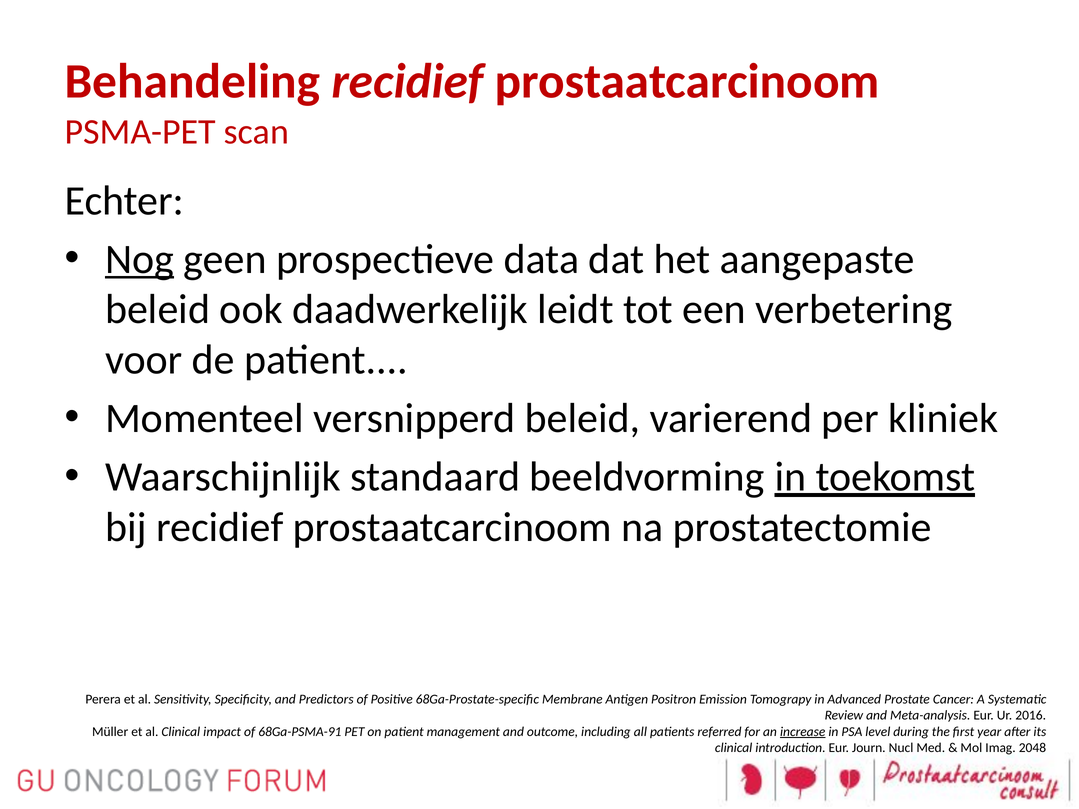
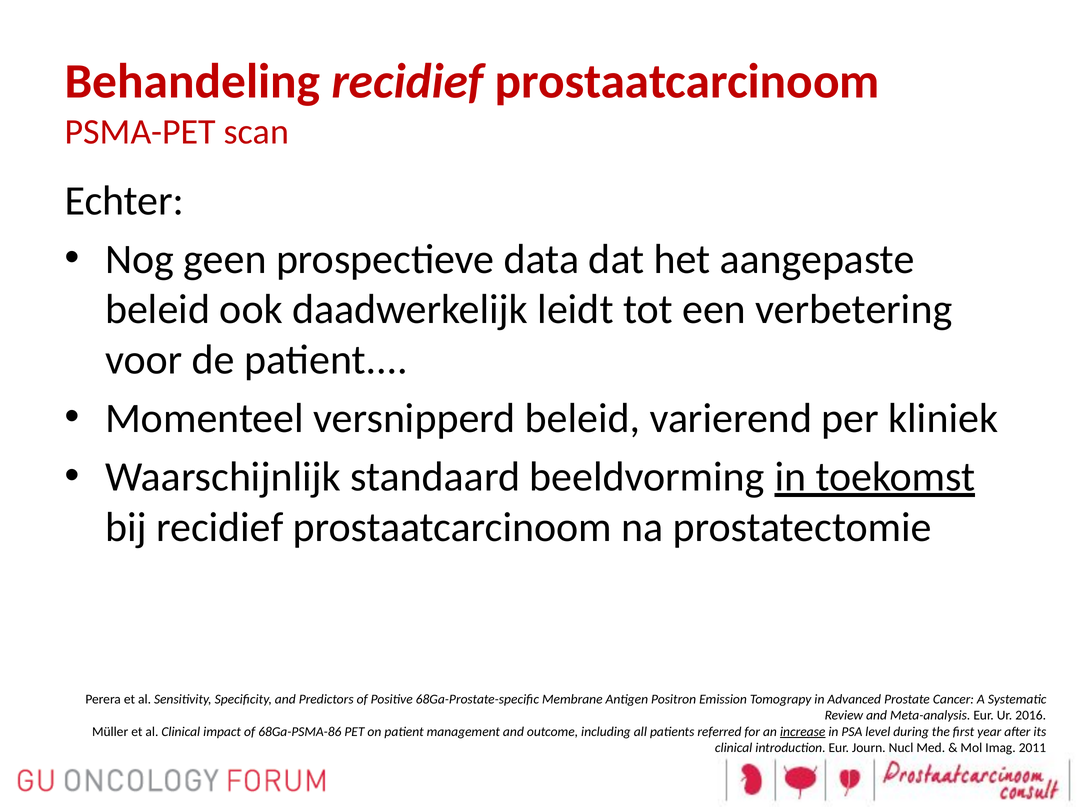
Nog underline: present -> none
68Ga-PSMA-91: 68Ga-PSMA-91 -> 68Ga-PSMA-86
2048: 2048 -> 2011
